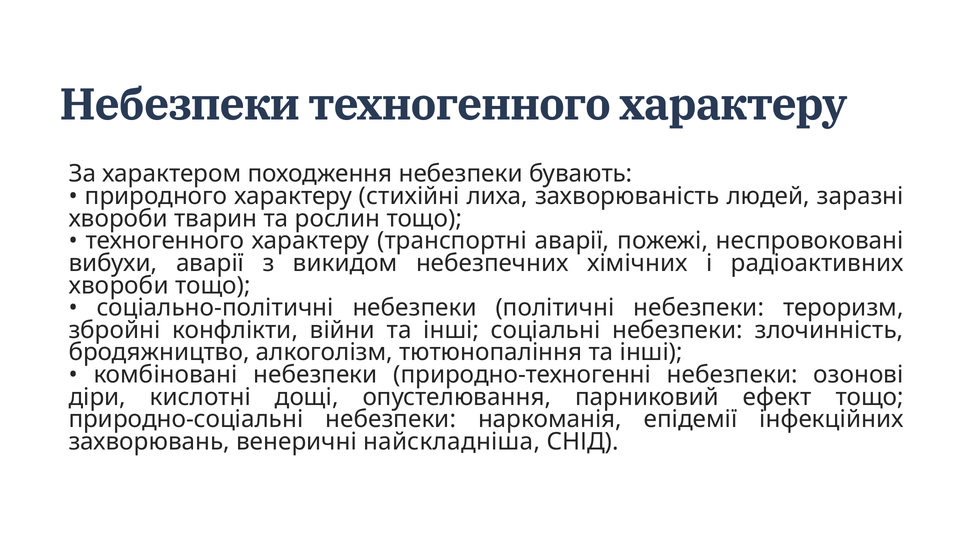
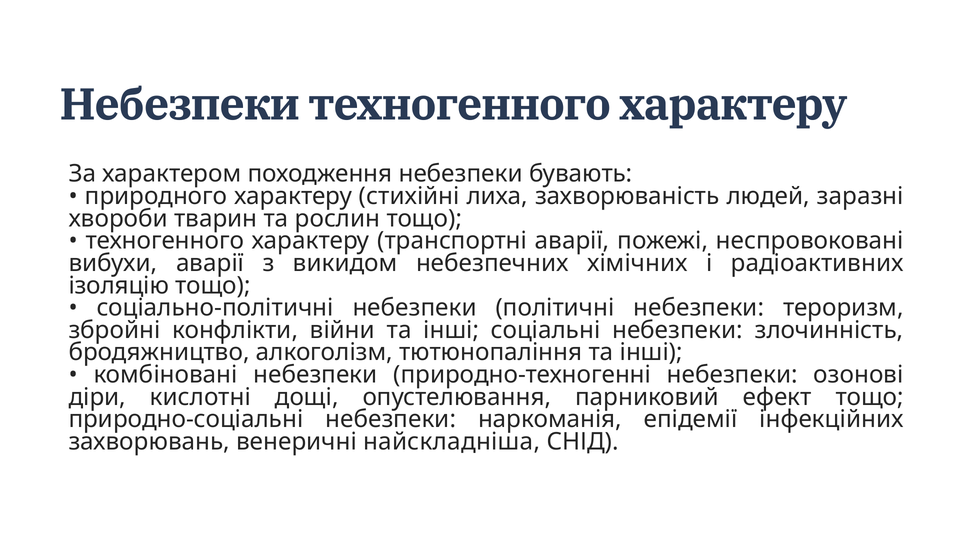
хвороби at (119, 285): хвороби -> ізоляцію
